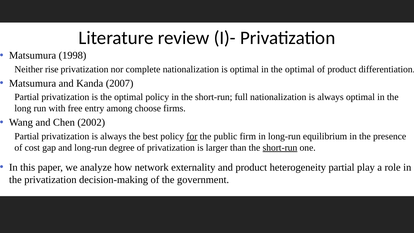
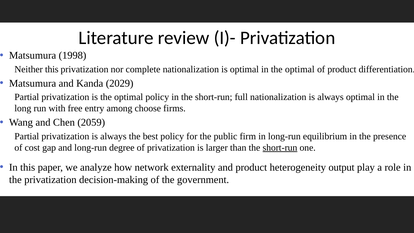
Neither rise: rise -> this
2007: 2007 -> 2029
2002: 2002 -> 2059
for underline: present -> none
heterogeneity partial: partial -> output
